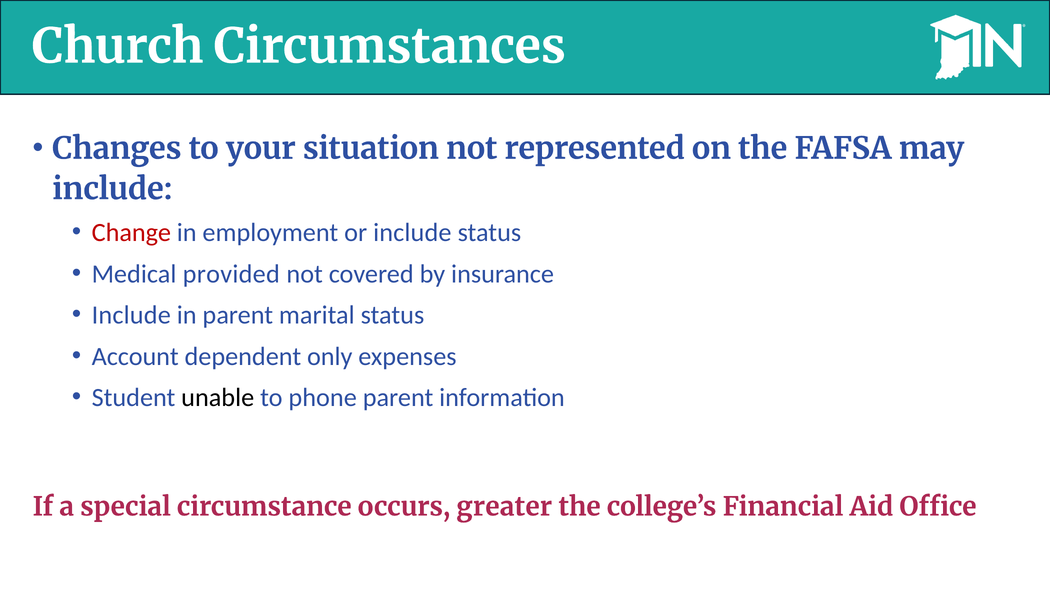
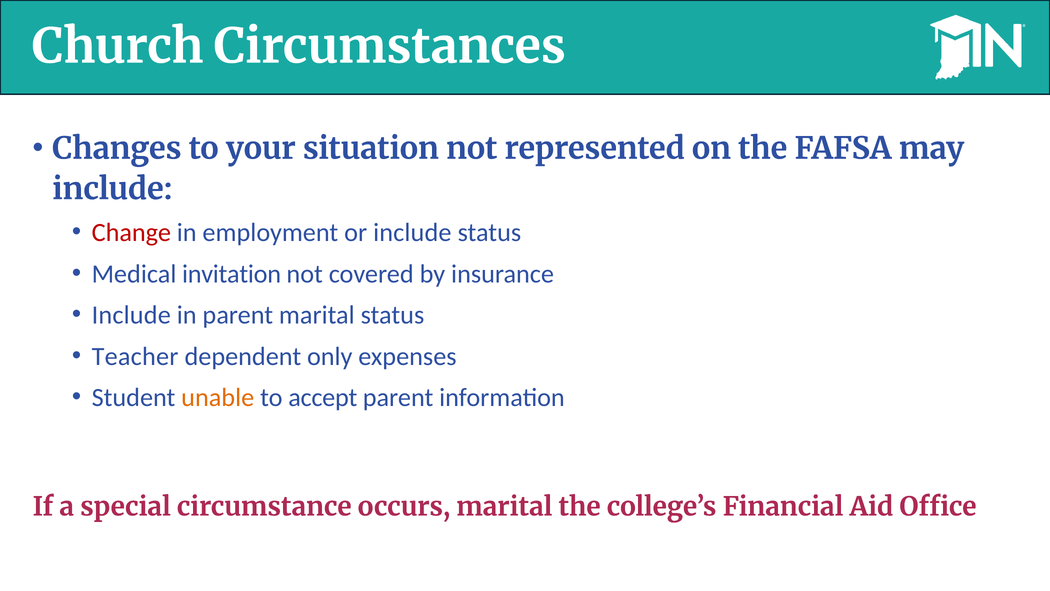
provided: provided -> invitation
Account: Account -> Teacher
unable colour: black -> orange
phone: phone -> accept
occurs greater: greater -> marital
